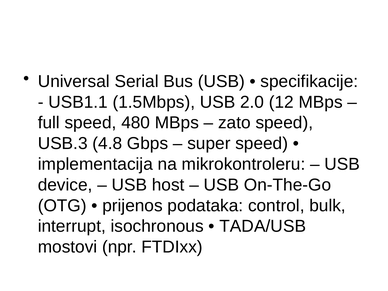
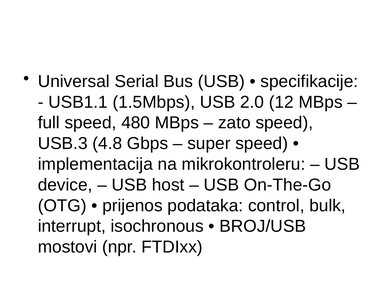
TADA/USB: TADA/USB -> BROJ/USB
